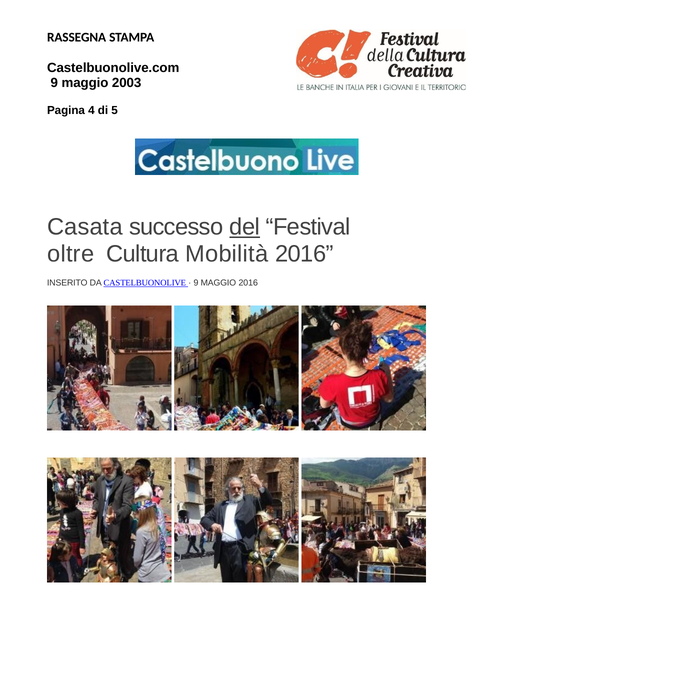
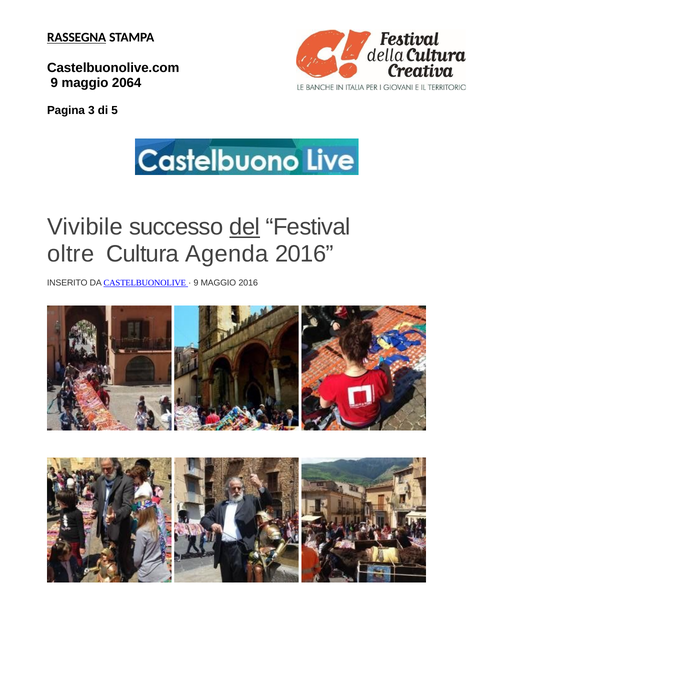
RASSEGNA underline: none -> present
2003: 2003 -> 2064
4: 4 -> 3
Casata: Casata -> Vivibile
Mobilità: Mobilità -> Agenda
